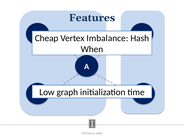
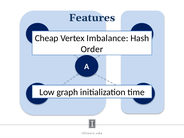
When: When -> Order
